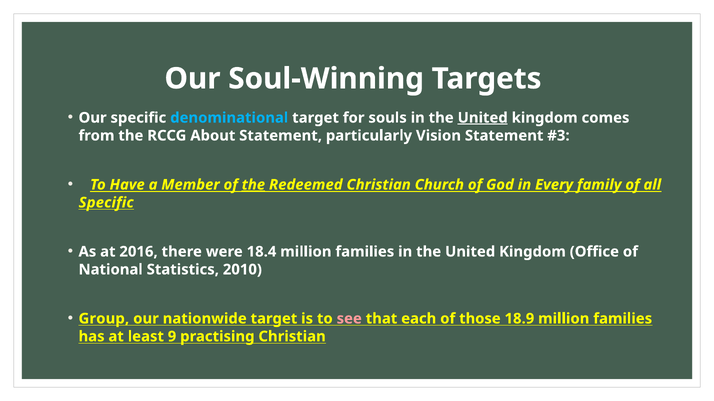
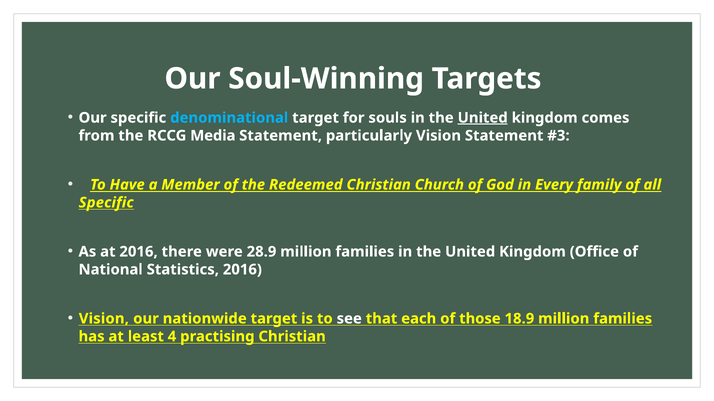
About: About -> Media
the at (253, 185) underline: present -> none
18.4: 18.4 -> 28.9
Statistics 2010: 2010 -> 2016
Group at (104, 319): Group -> Vision
see colour: pink -> white
9: 9 -> 4
